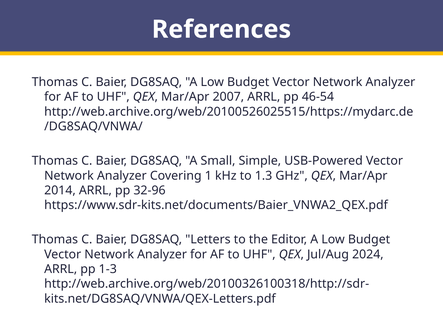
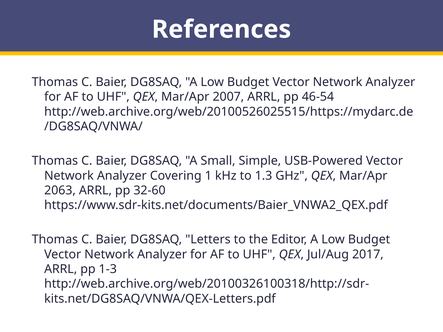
2014: 2014 -> 2063
32-96: 32-96 -> 32-60
2024: 2024 -> 2017
